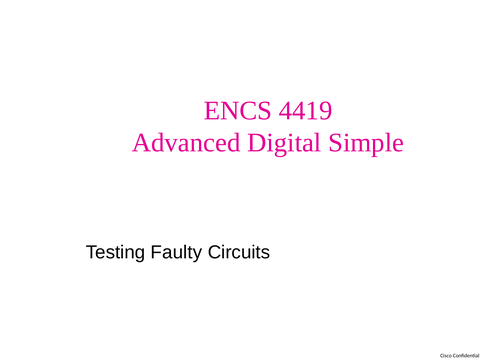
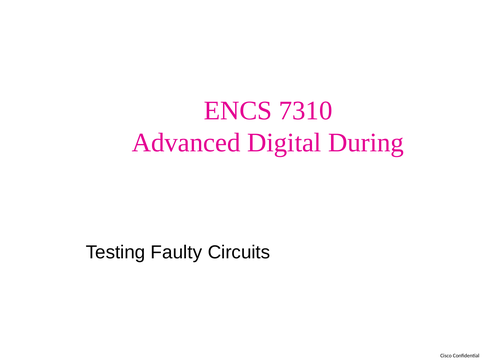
4419: 4419 -> 7310
Simple: Simple -> During
